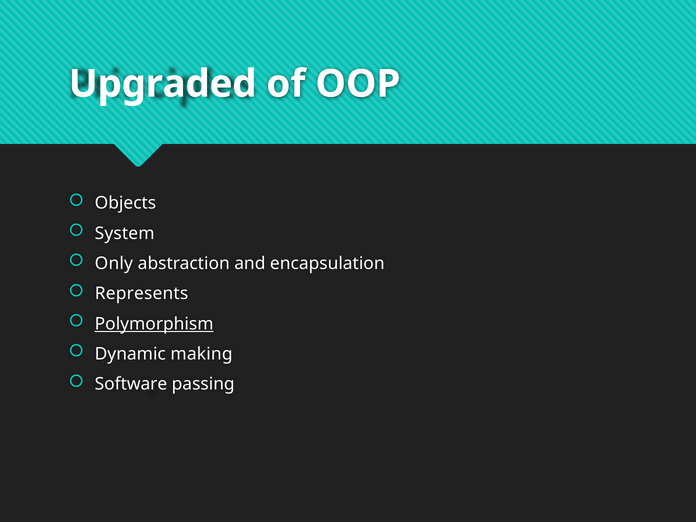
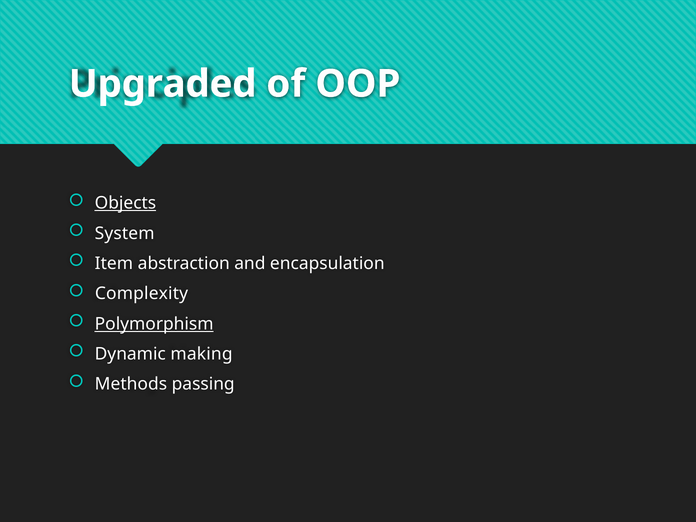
Objects underline: none -> present
Only: Only -> Item
Represents: Represents -> Complexity
Software: Software -> Methods
